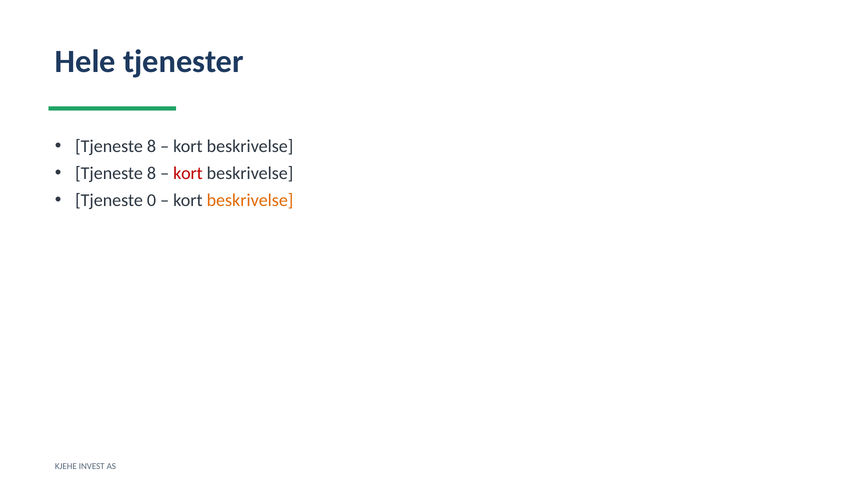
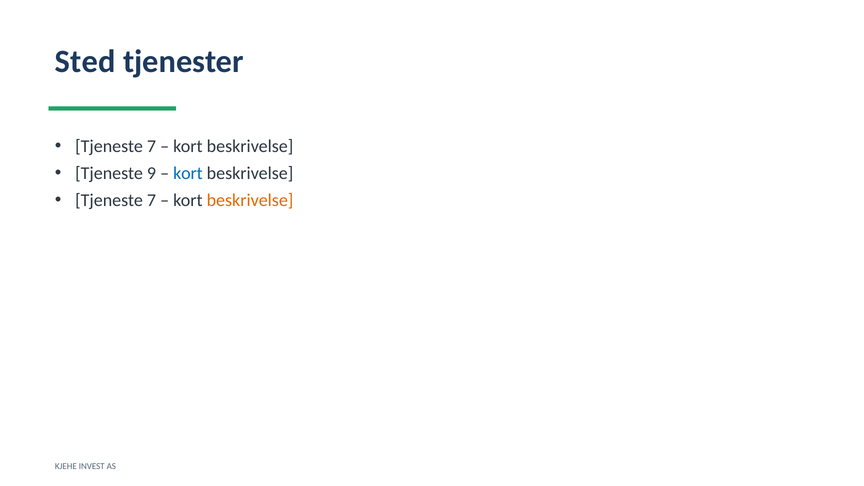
Hele: Hele -> Sted
8 at (151, 146): 8 -> 7
8 at (151, 173): 8 -> 9
kort at (188, 173) colour: red -> blue
0 at (151, 200): 0 -> 7
